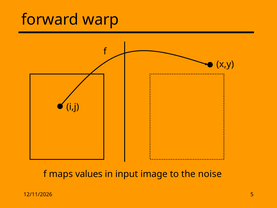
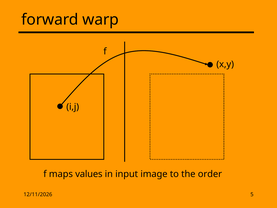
noise: noise -> order
